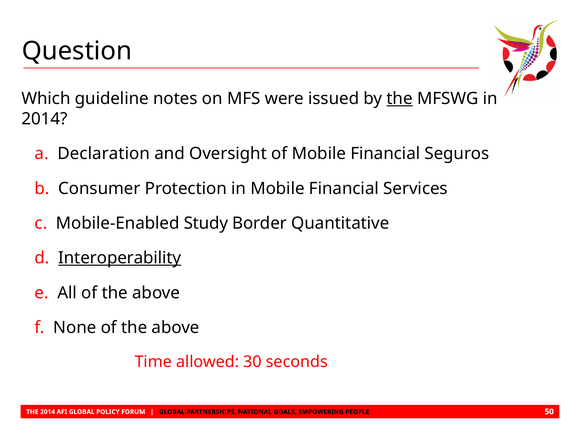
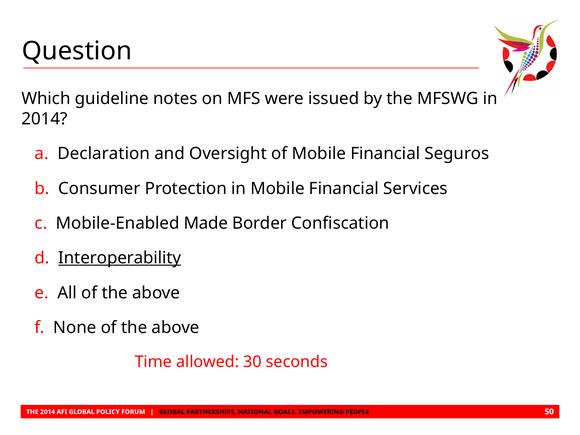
the at (400, 99) underline: present -> none
Study: Study -> Made
Quantitative: Quantitative -> Confiscation
